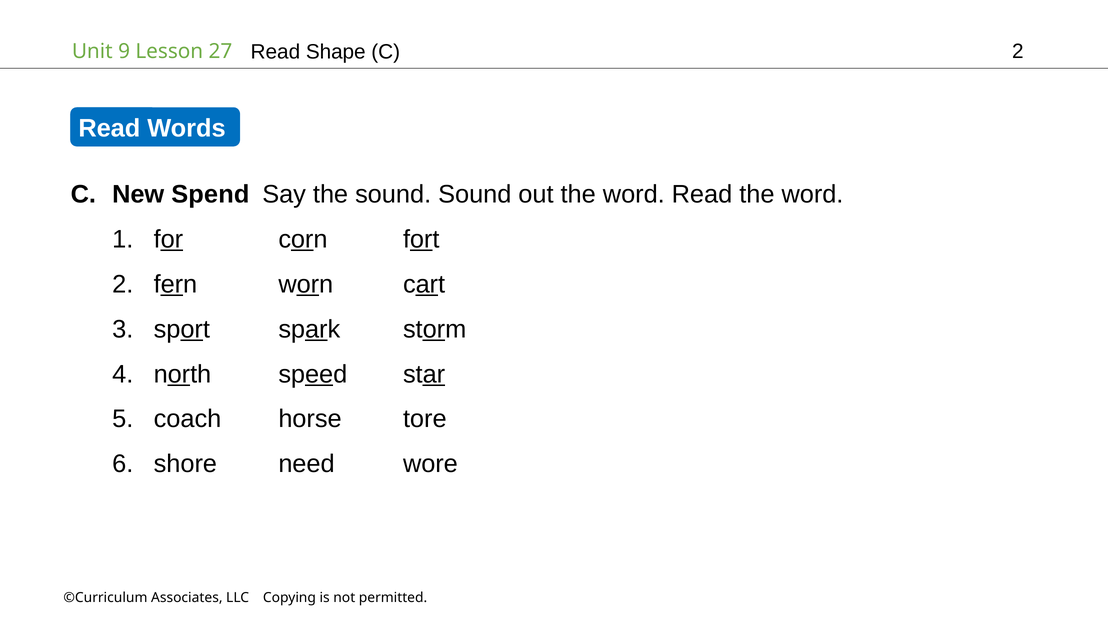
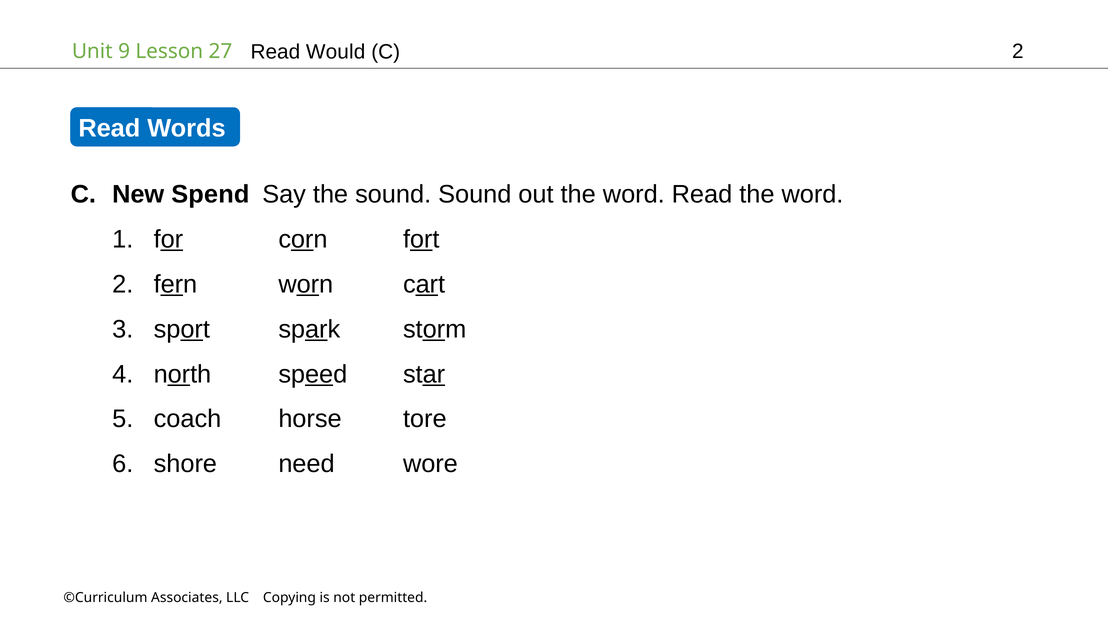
Shape: Shape -> Would
